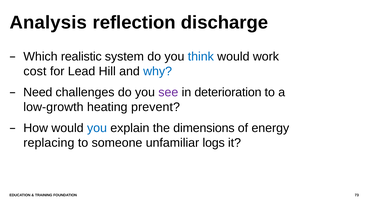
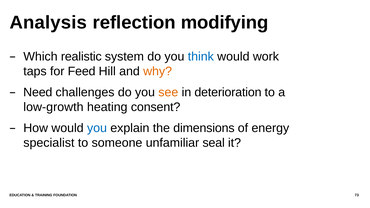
discharge: discharge -> modifying
cost: cost -> taps
Lead: Lead -> Feed
why colour: blue -> orange
see colour: purple -> orange
prevent: prevent -> consent
replacing: replacing -> specialist
logs: logs -> seal
